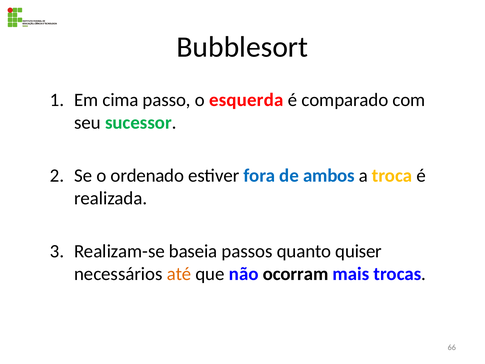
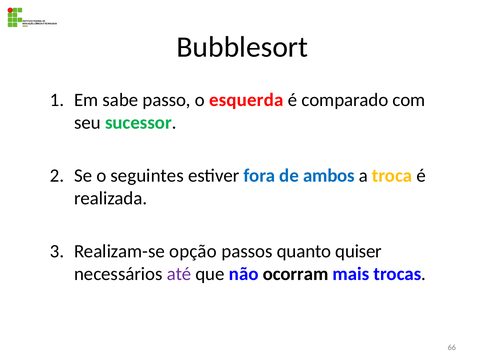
cima: cima -> sabe
ordenado: ordenado -> seguintes
baseia: baseia -> opção
até colour: orange -> purple
